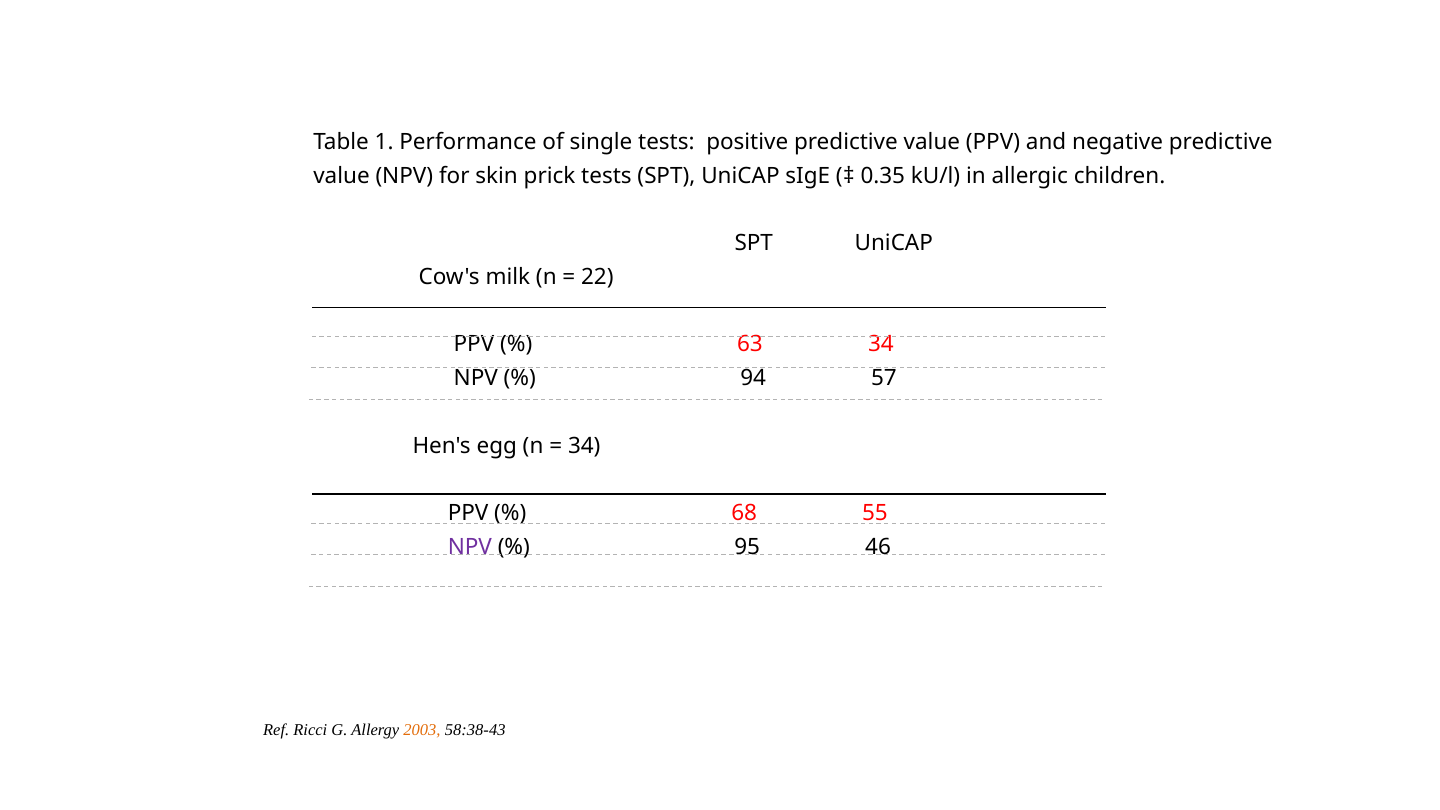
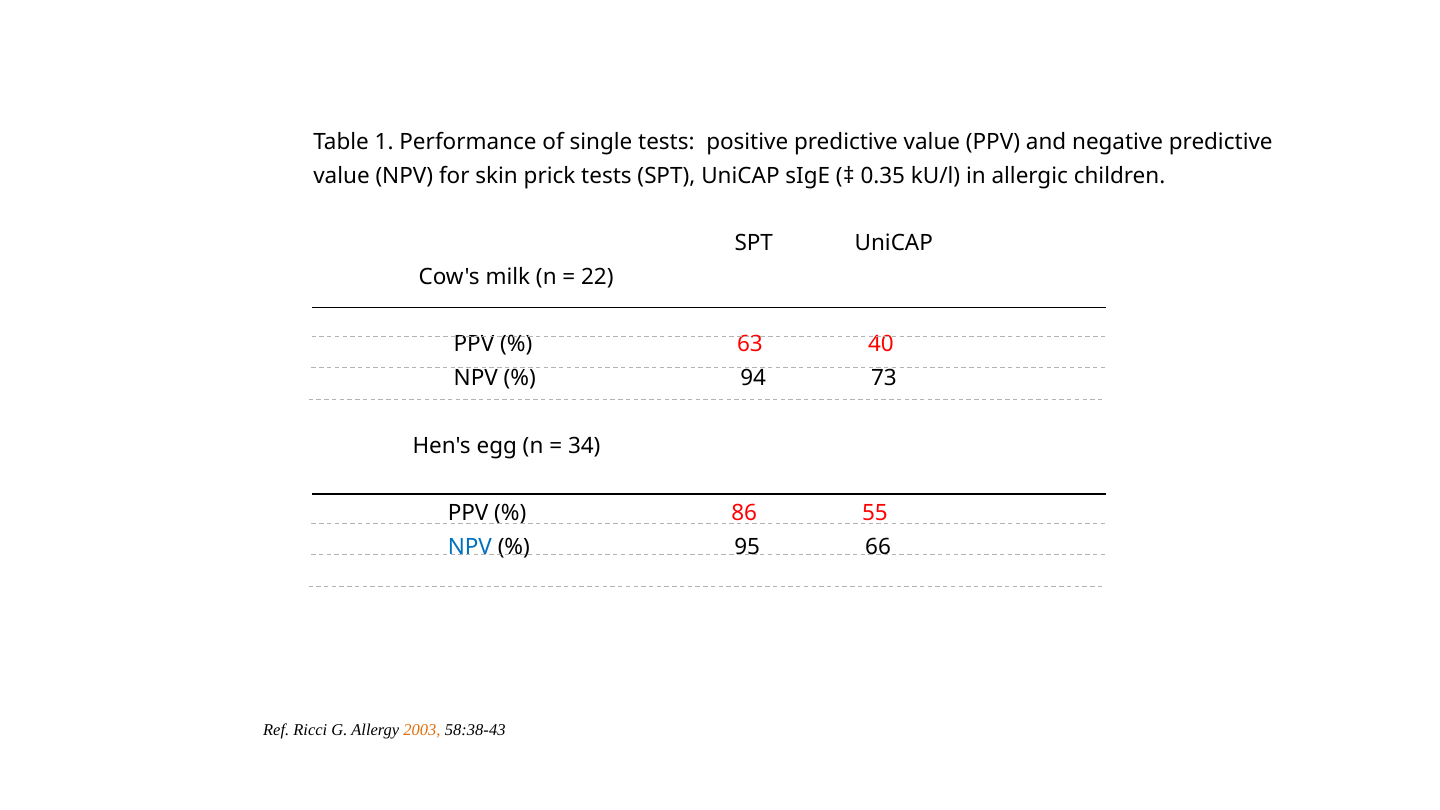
63 34: 34 -> 40
57: 57 -> 73
68: 68 -> 86
NPV at (470, 547) colour: purple -> blue
46: 46 -> 66
